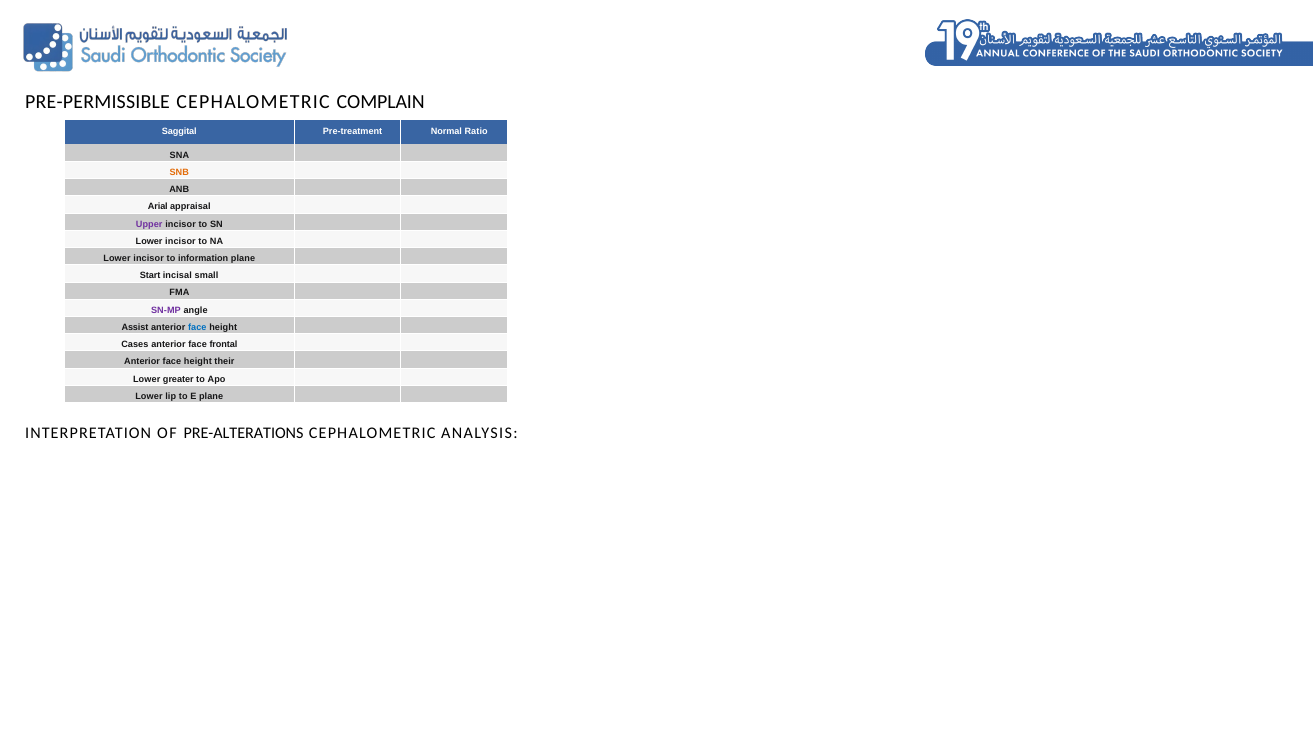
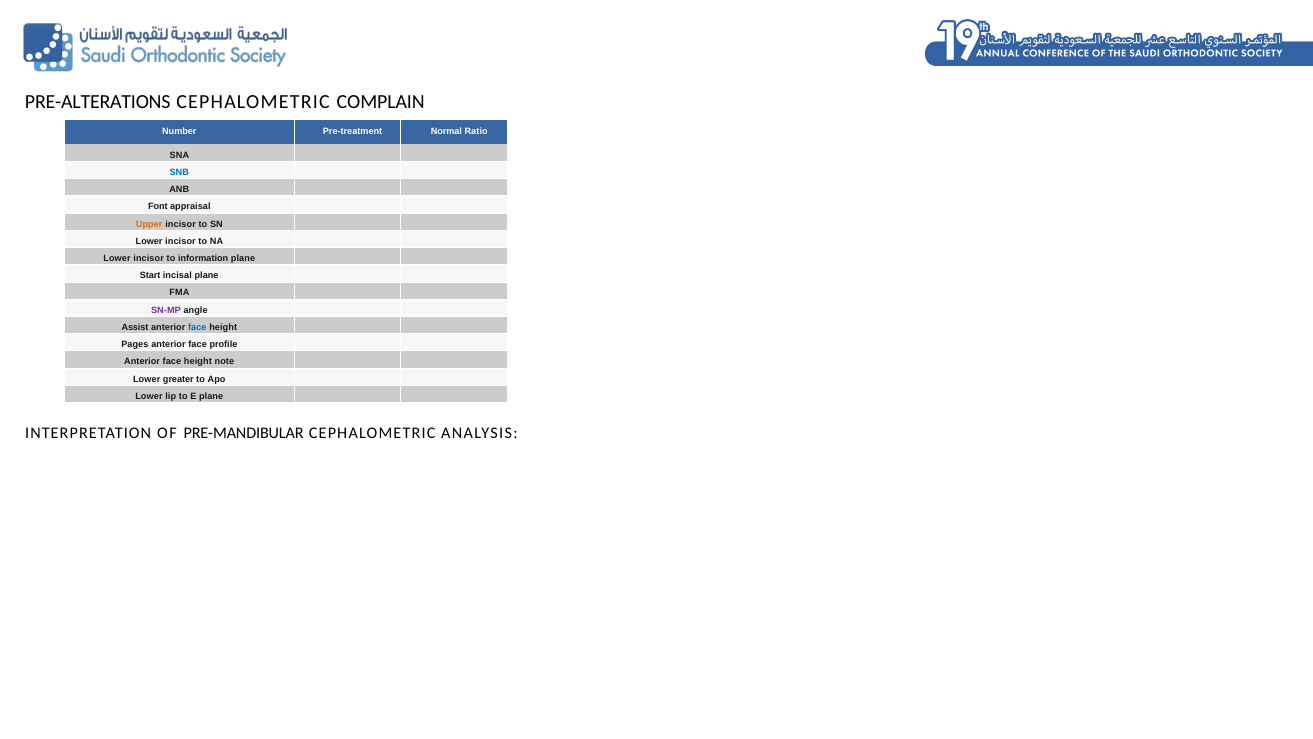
PRE-PERMISSIBLE: PRE-PERMISSIBLE -> PRE-ALTERATIONS
Saggital: Saggital -> Number
SNB colour: orange -> blue
Arial: Arial -> Font
Upper colour: purple -> orange
incisal small: small -> plane
Cases: Cases -> Pages
frontal: frontal -> profile
their: their -> note
PRE-ALTERATIONS: PRE-ALTERATIONS -> PRE-MANDIBULAR
